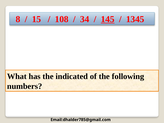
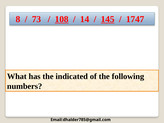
15: 15 -> 73
108 underline: none -> present
34: 34 -> 14
1345: 1345 -> 1747
